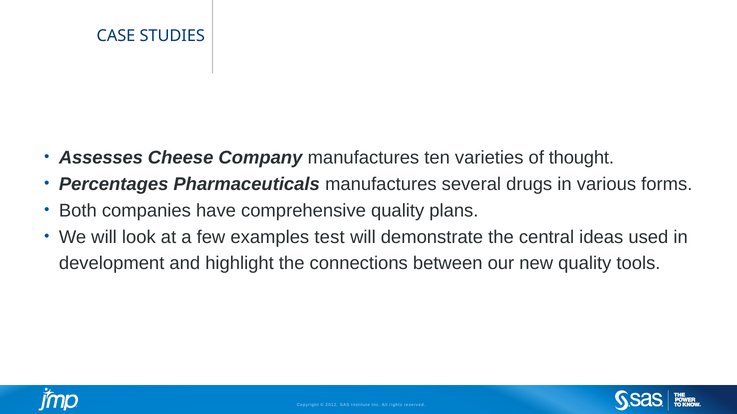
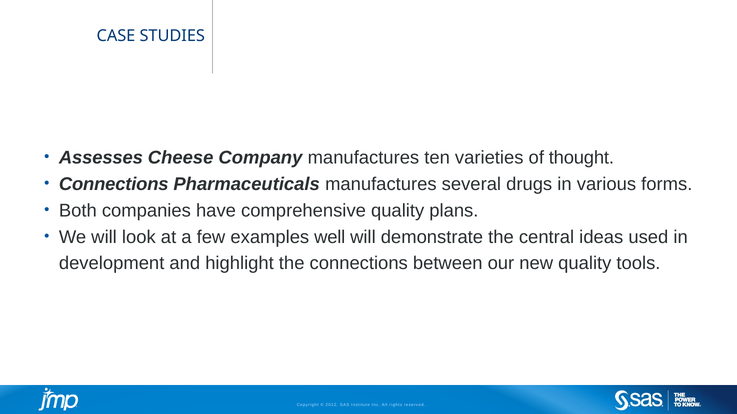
Percentages at (114, 184): Percentages -> Connections
test: test -> well
